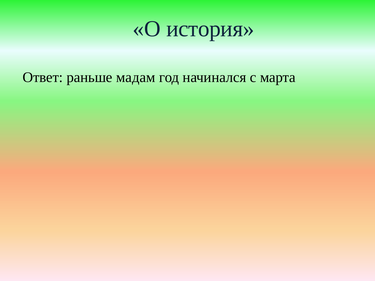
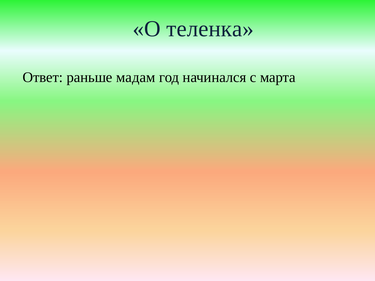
история: история -> теленка
